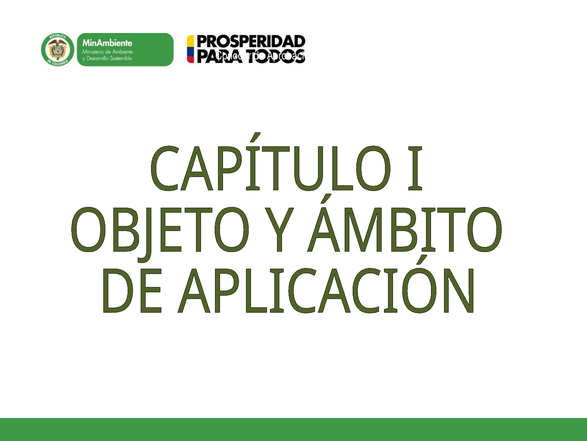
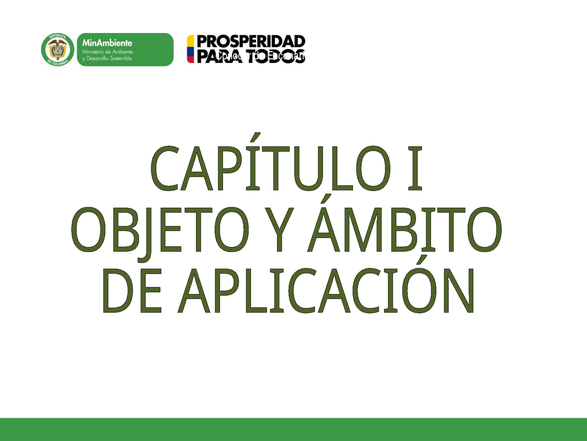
Aprobación: Aprobación -> Escenarios
